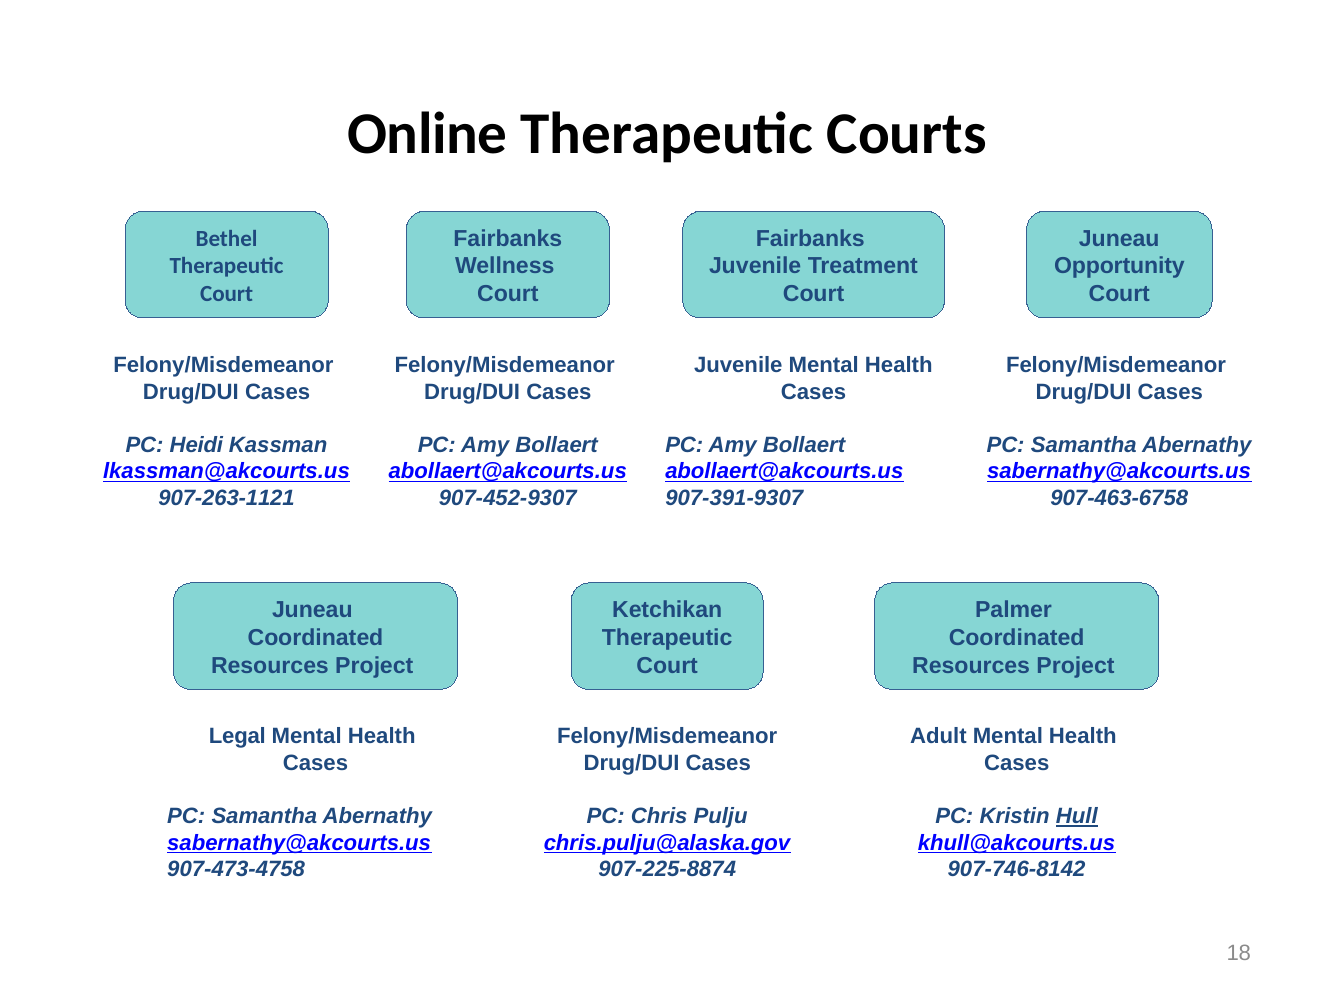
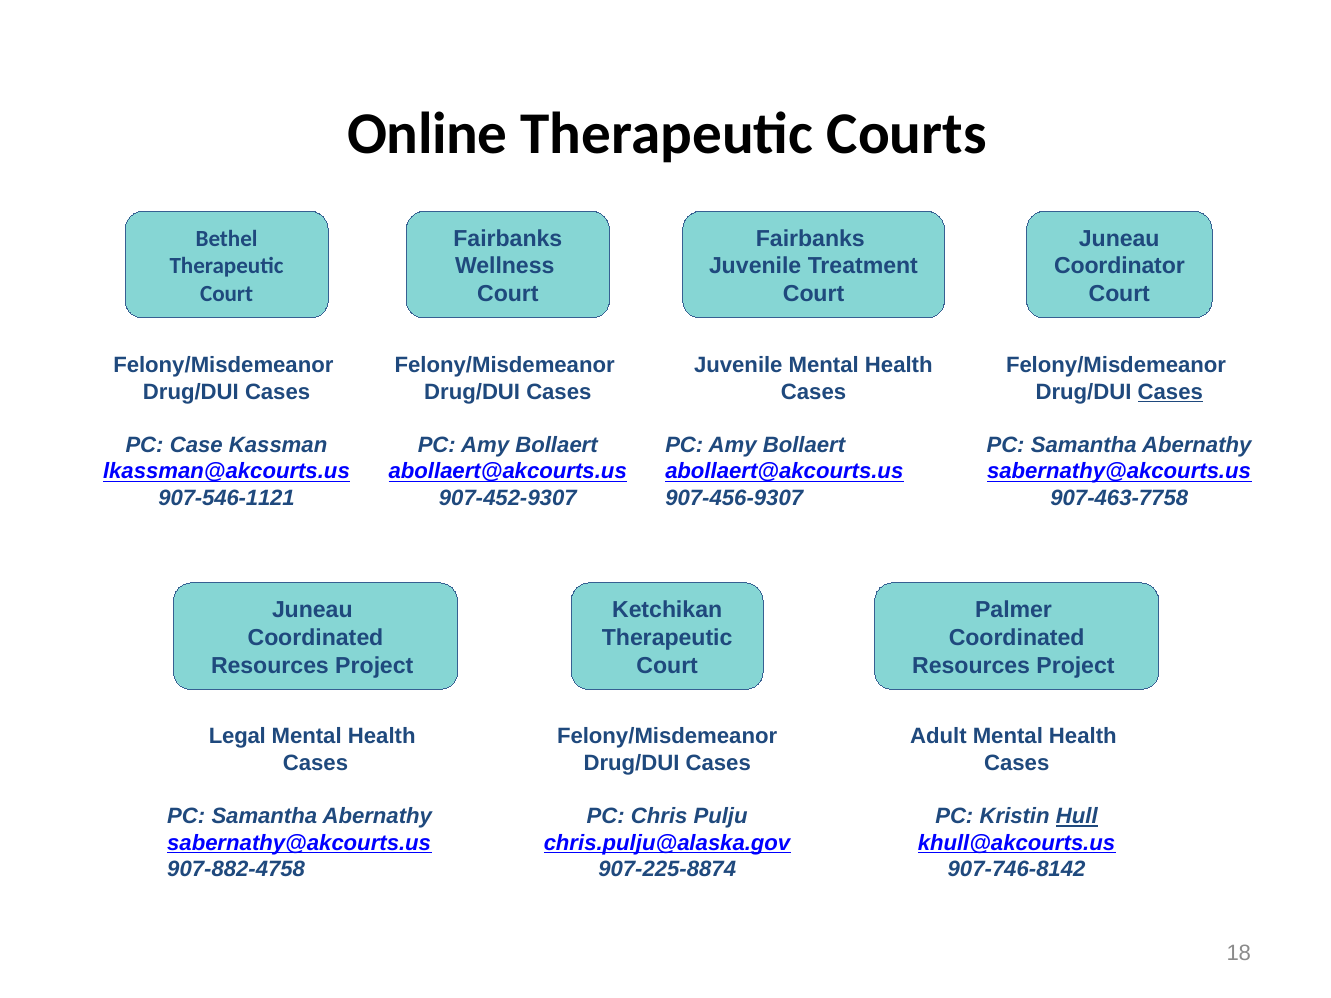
Opportunity: Opportunity -> Coordinator
Cases at (1170, 392) underline: none -> present
Heidi: Heidi -> Case
907-263-1121: 907-263-1121 -> 907-546-1121
907-391-9307: 907-391-9307 -> 907-456-9307
907-463-6758: 907-463-6758 -> 907-463-7758
907-473-4758: 907-473-4758 -> 907-882-4758
